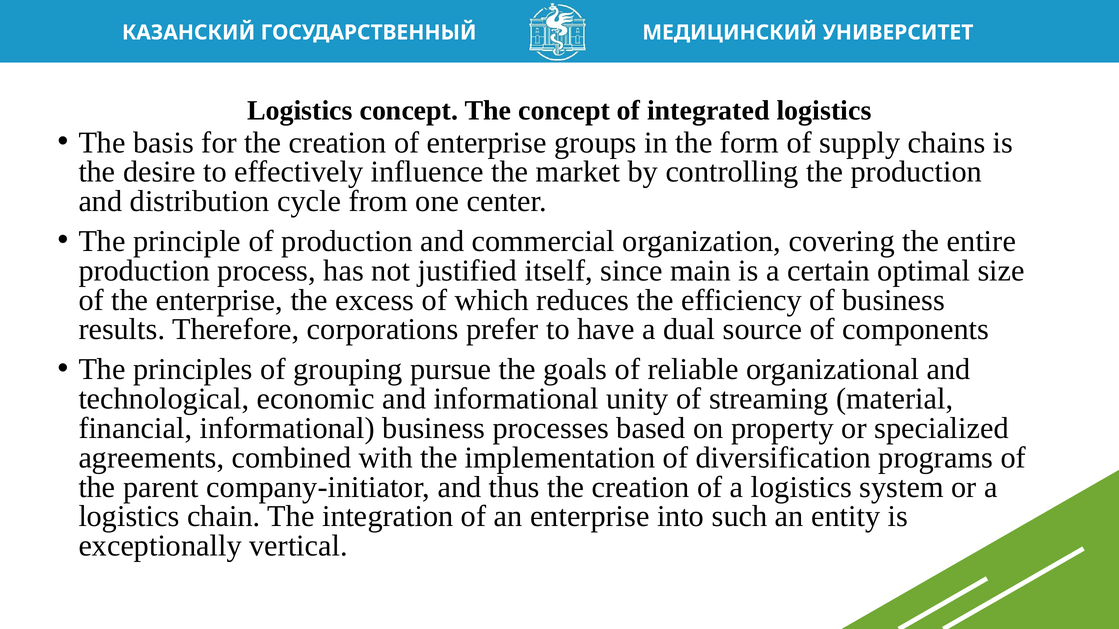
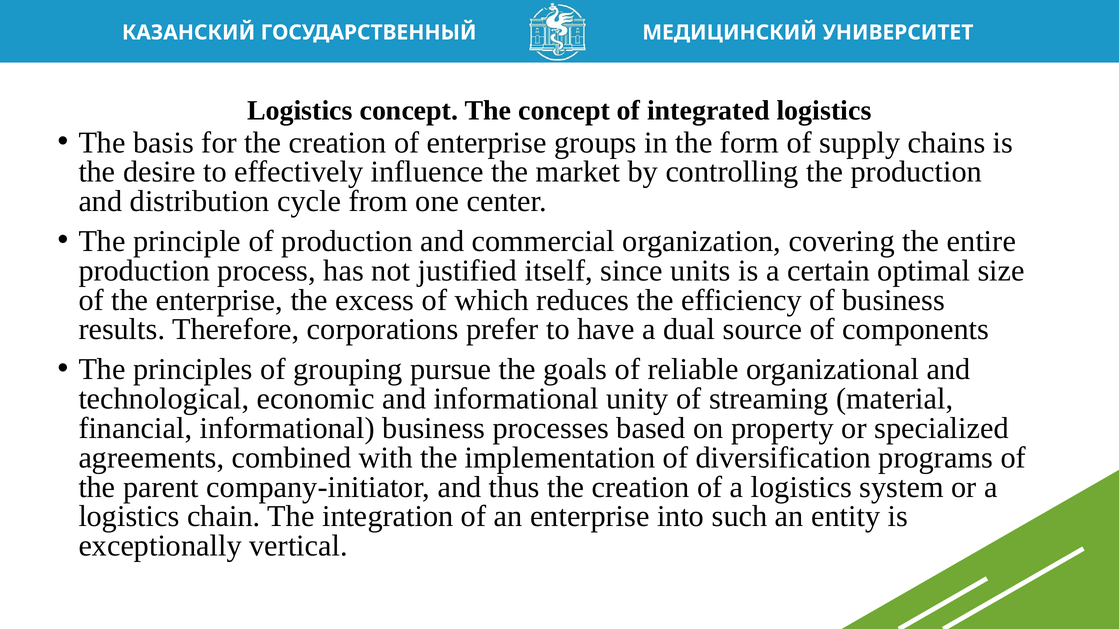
main: main -> units
